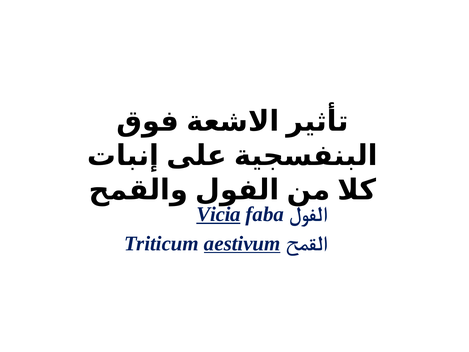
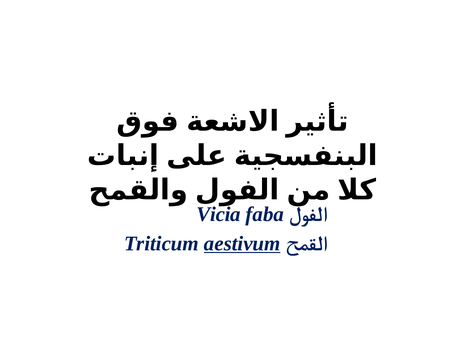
Vicia underline: present -> none
